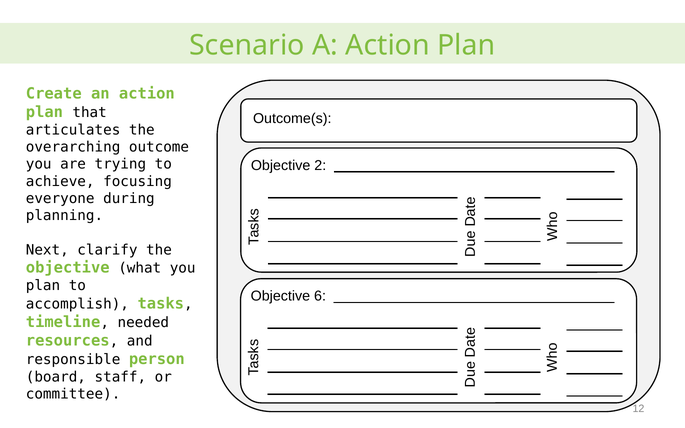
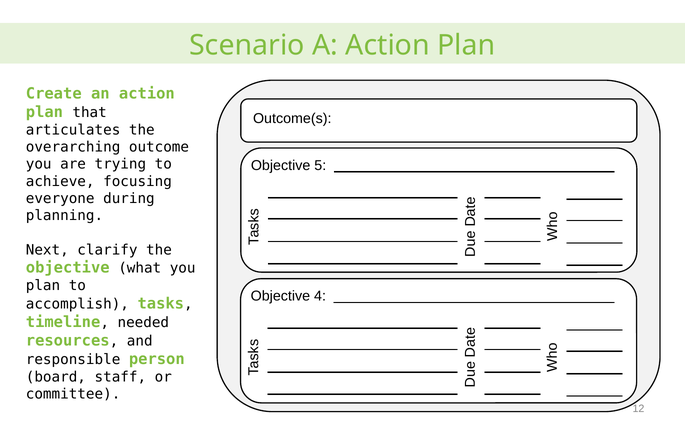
2: 2 -> 5
6: 6 -> 4
